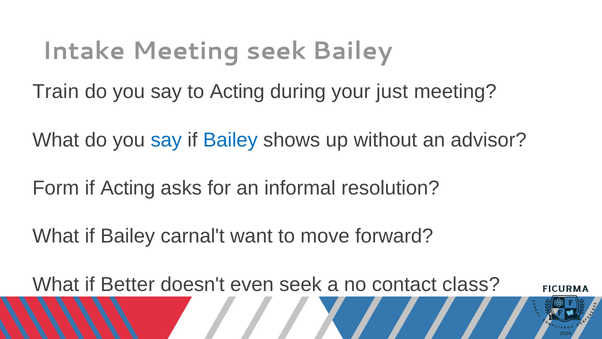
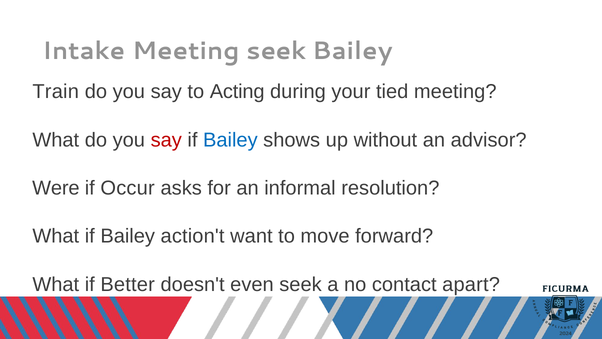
just: just -> tied
say at (166, 140) colour: blue -> red
Form: Form -> Were
if Acting: Acting -> Occur
carnal't: carnal't -> action't
class: class -> apart
